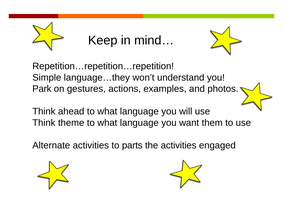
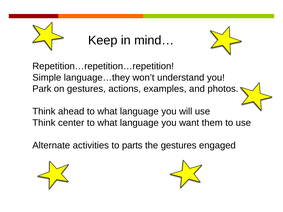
theme: theme -> center
the activities: activities -> gestures
